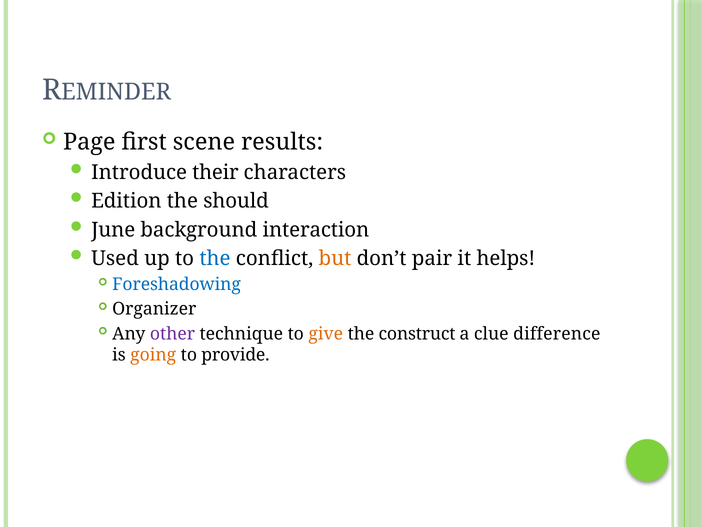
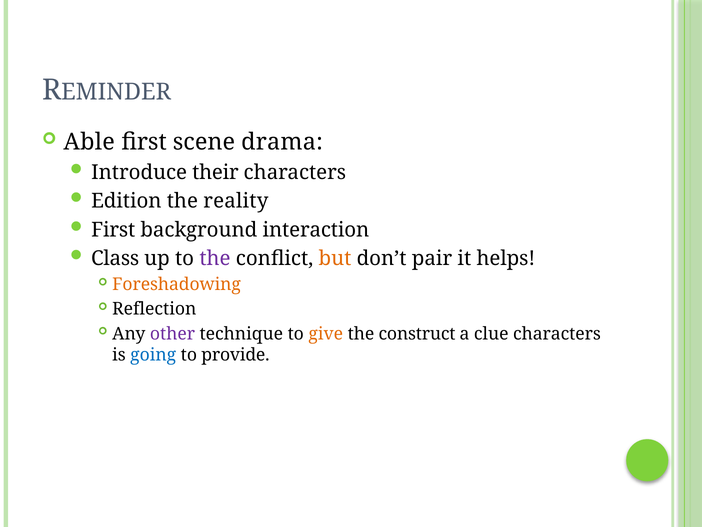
Page: Page -> Able
results: results -> drama
should: should -> reality
June at (113, 230): June -> First
Used: Used -> Class
the at (215, 258) colour: blue -> purple
Foreshadowing colour: blue -> orange
Organizer: Organizer -> Reflection
clue difference: difference -> characters
going colour: orange -> blue
